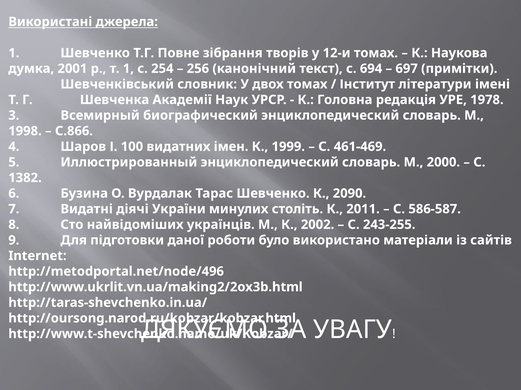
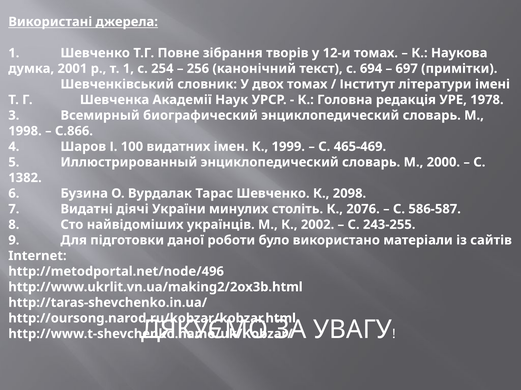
461-469: 461-469 -> 465-469
2090: 2090 -> 2098
2011: 2011 -> 2076
